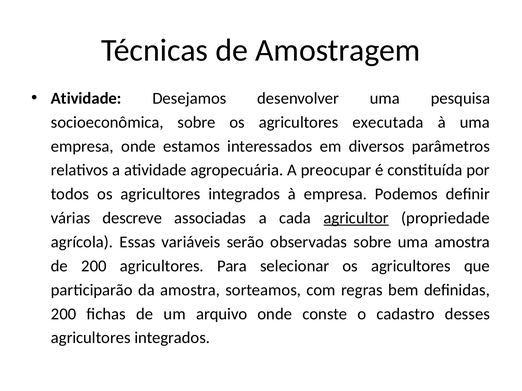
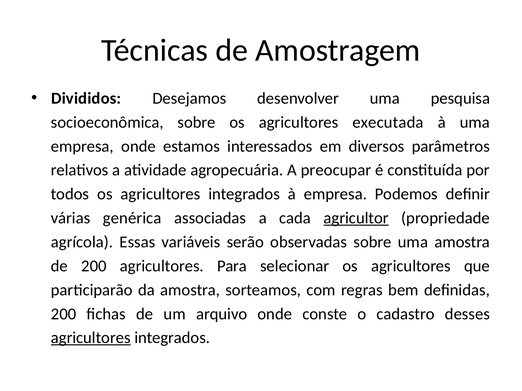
Atividade at (86, 98): Atividade -> Divididos
descreve: descreve -> genérica
agricultores at (91, 338) underline: none -> present
